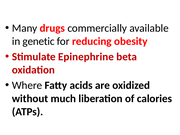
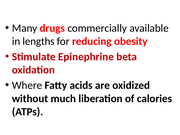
genetic: genetic -> lengths
